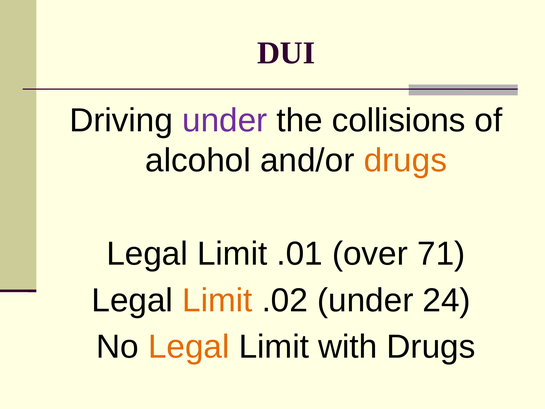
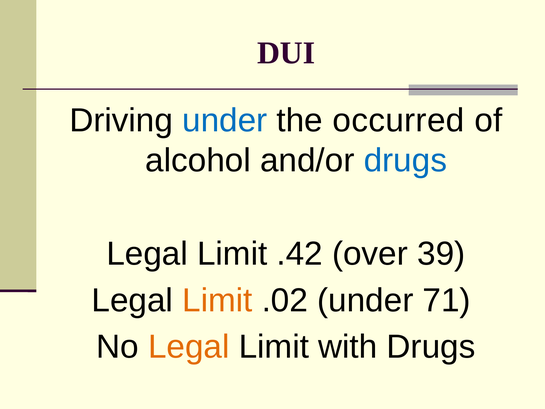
under at (225, 120) colour: purple -> blue
collisions: collisions -> occurred
drugs at (405, 160) colour: orange -> blue
.01: .01 -> .42
71: 71 -> 39
24: 24 -> 71
